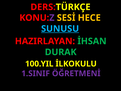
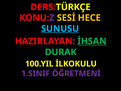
İHSAN underline: none -> present
